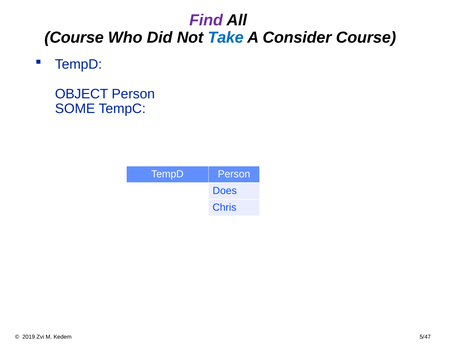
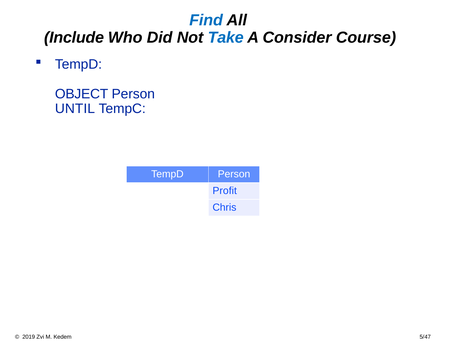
Find colour: purple -> blue
Course at (74, 38): Course -> Include
SOME: SOME -> UNTIL
Does: Does -> Profit
